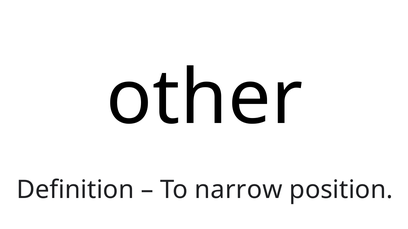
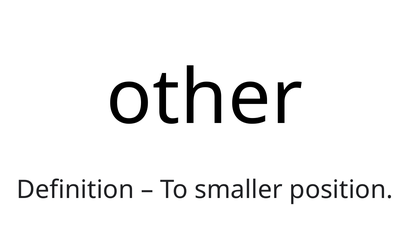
narrow: narrow -> smaller
